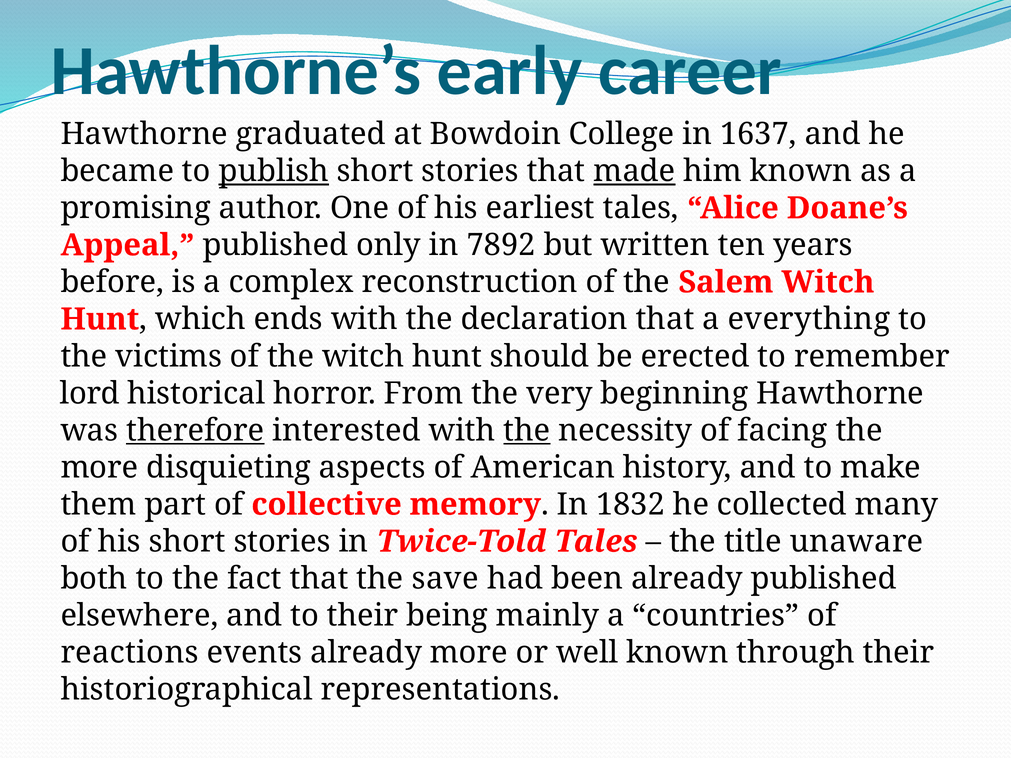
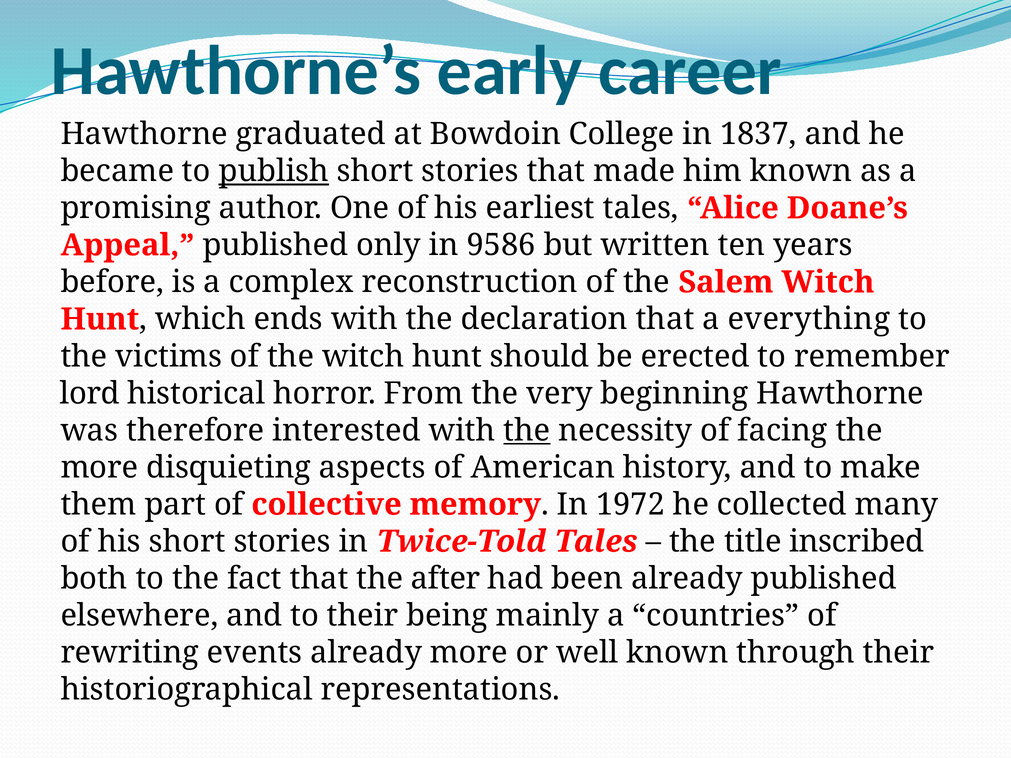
1637: 1637 -> 1837
made underline: present -> none
7892: 7892 -> 9586
therefore underline: present -> none
1832: 1832 -> 1972
unaware: unaware -> inscribed
save: save -> after
reactions: reactions -> rewriting
